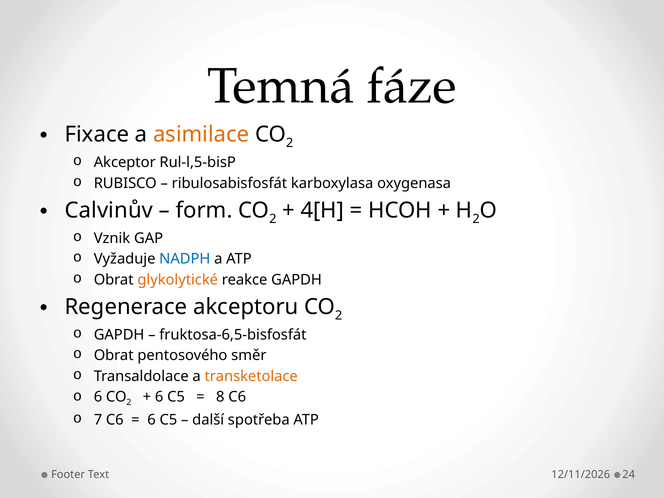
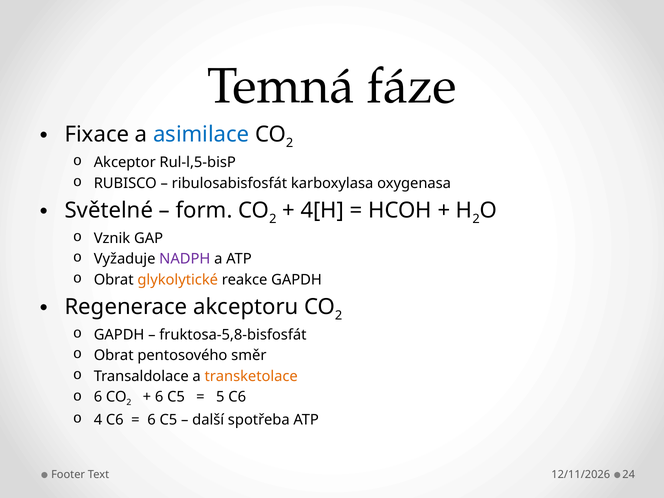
asimilace colour: orange -> blue
Calvinův: Calvinův -> Světelné
NADPH colour: blue -> purple
fruktosa-6,5-bisfosfát: fruktosa-6,5-bisfosfát -> fruktosa-5,8-bisfosfát
8: 8 -> 5
7: 7 -> 4
